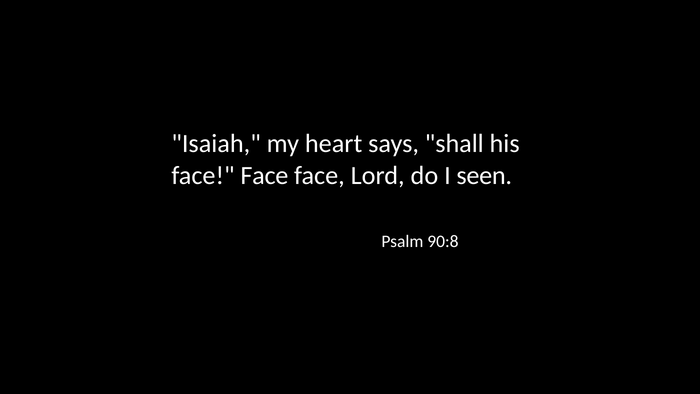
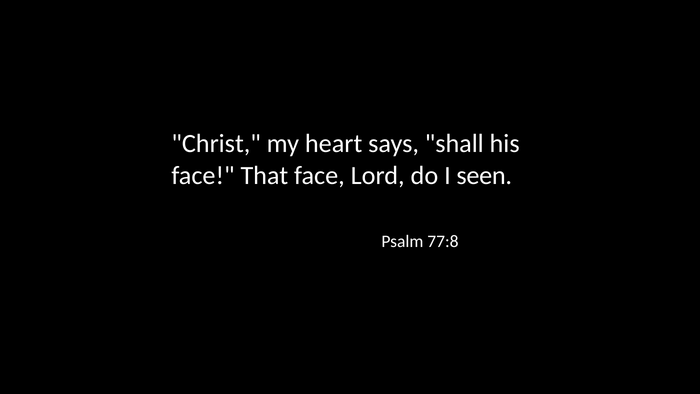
Isaiah: Isaiah -> Christ
Face at (264, 175): Face -> That
90:8: 90:8 -> 77:8
